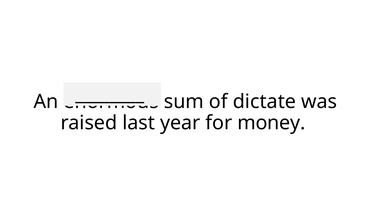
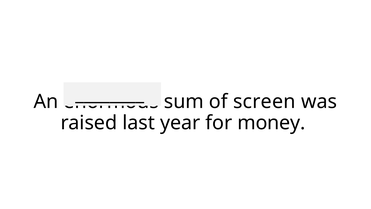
dictate: dictate -> screen
